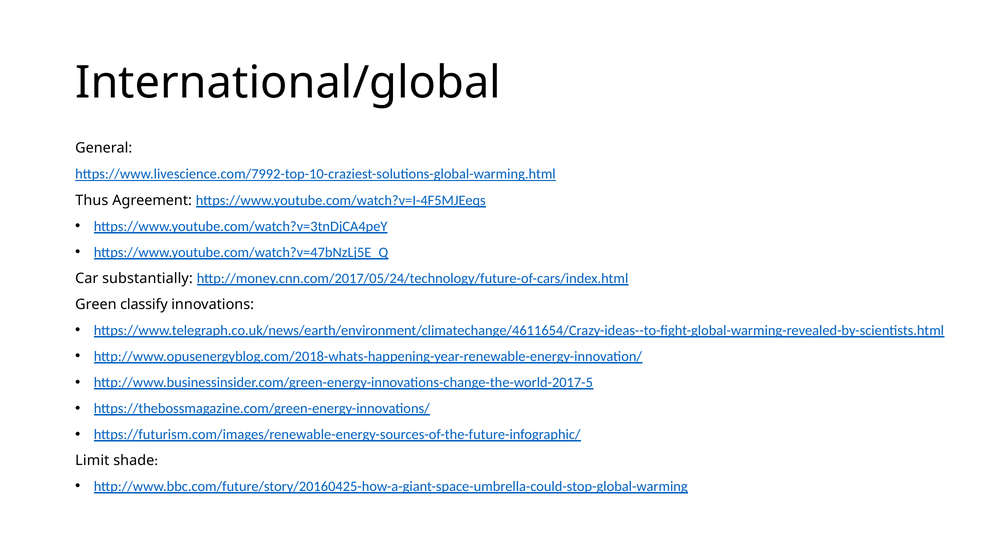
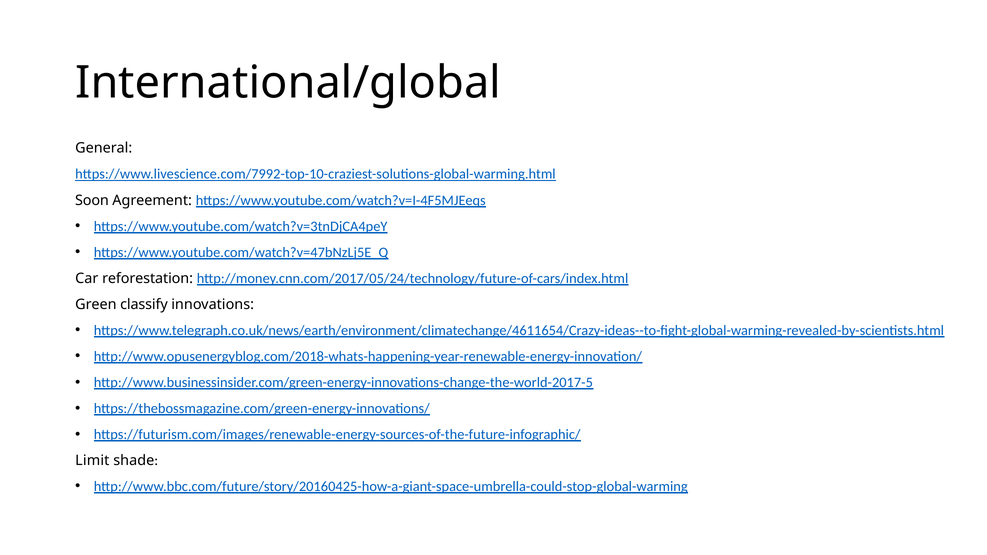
Thus: Thus -> Soon
substantially: substantially -> reforestation
